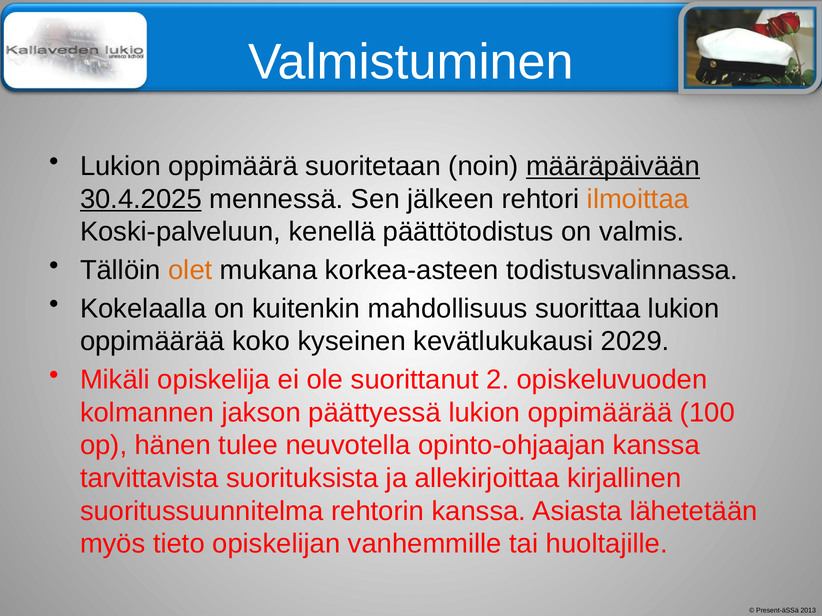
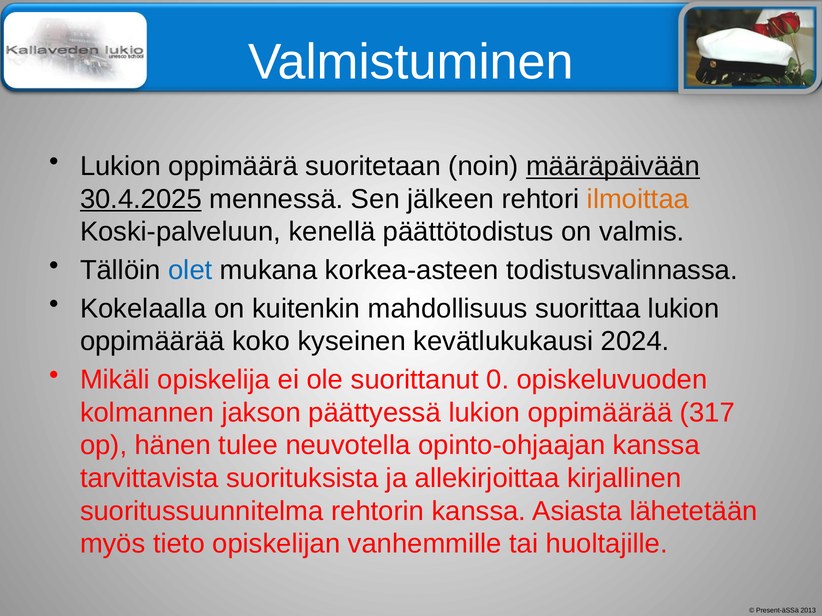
olet colour: orange -> blue
2029: 2029 -> 2024
2: 2 -> 0
100: 100 -> 317
